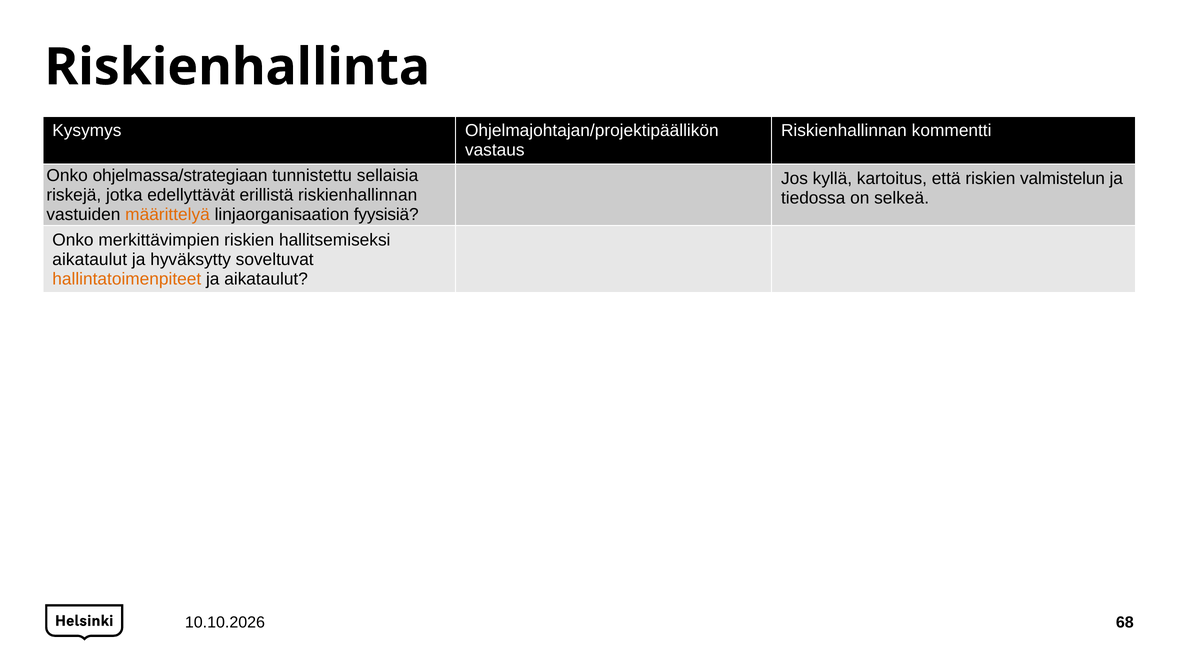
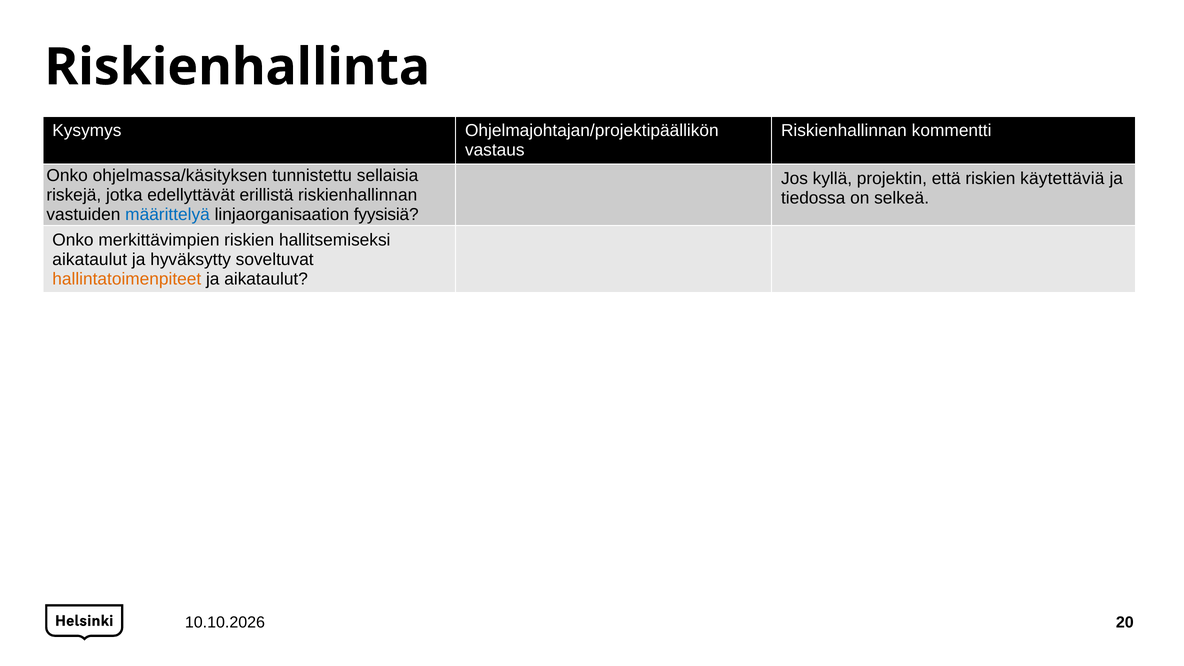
ohjelmassa/strategiaan: ohjelmassa/strategiaan -> ohjelmassa/käsityksen
kartoitus: kartoitus -> projektin
valmistelun: valmistelun -> käytettäviä
määrittelyä colour: orange -> blue
68: 68 -> 20
